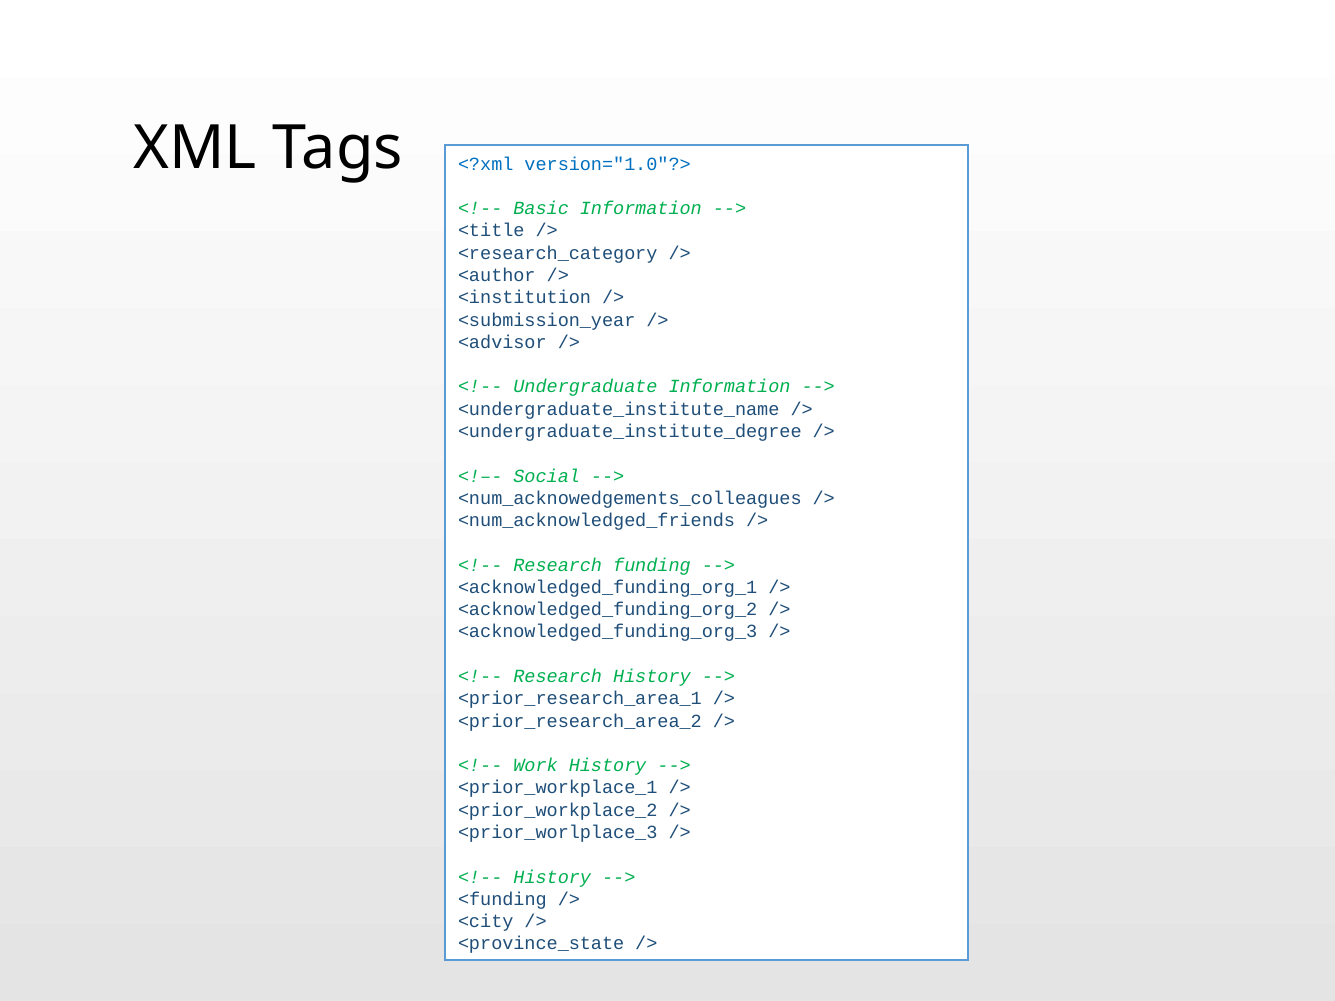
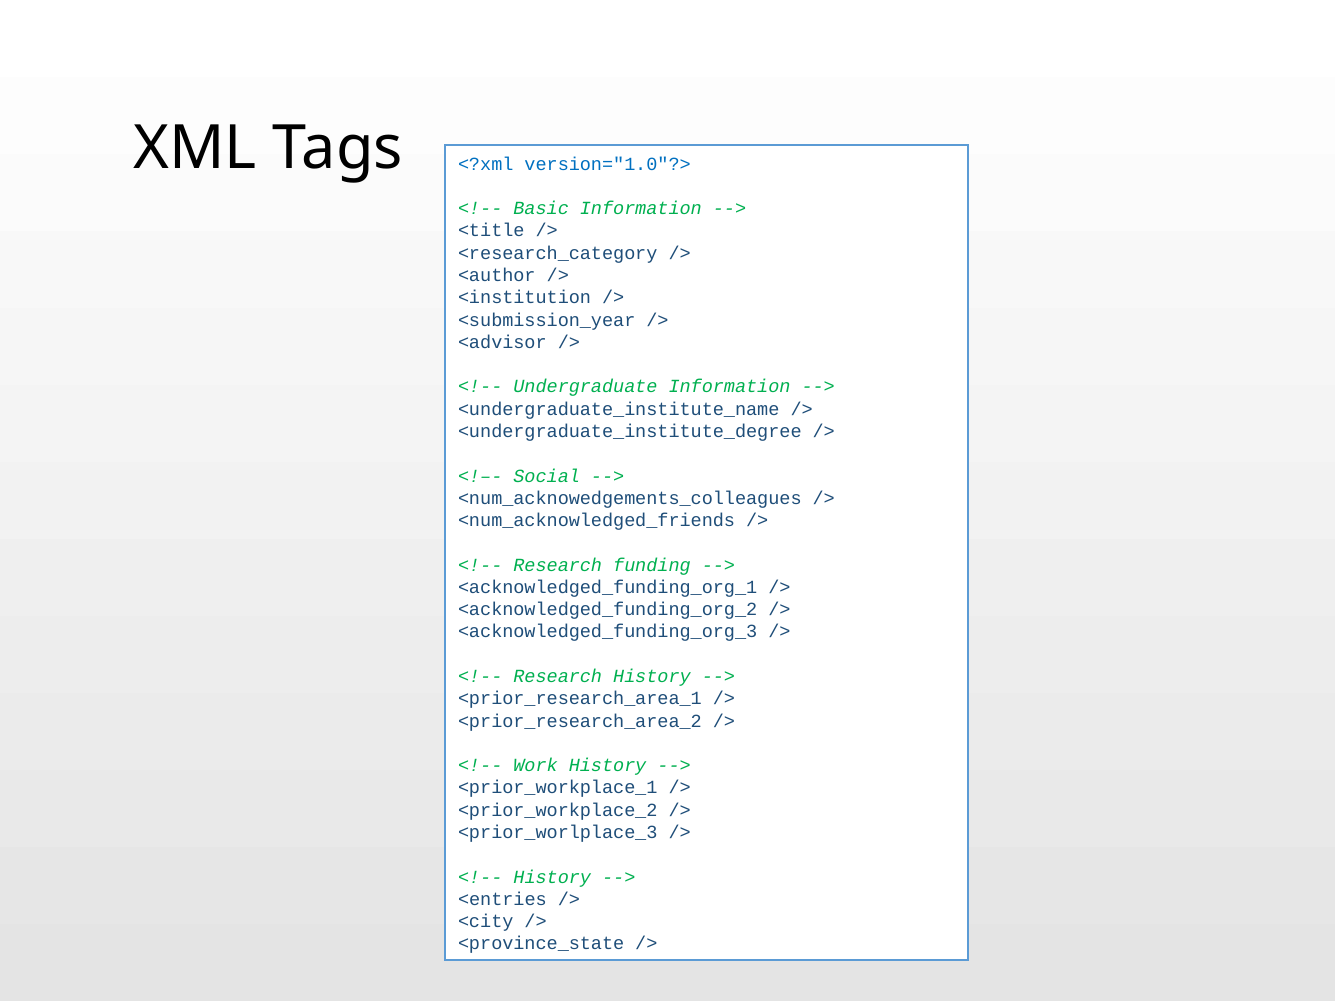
<funding: <funding -> <entries
